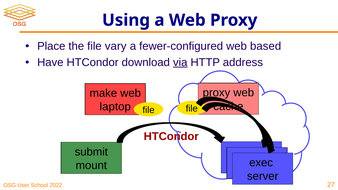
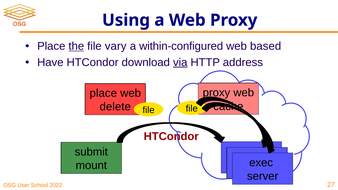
the underline: none -> present
fewer-configured: fewer-configured -> within-configured
make at (103, 93): make -> place
laptop: laptop -> delete
